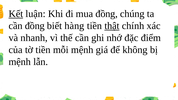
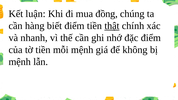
Kết at (16, 14) underline: present -> none
cần đồng: đồng -> hàng
biết hàng: hàng -> điểm
